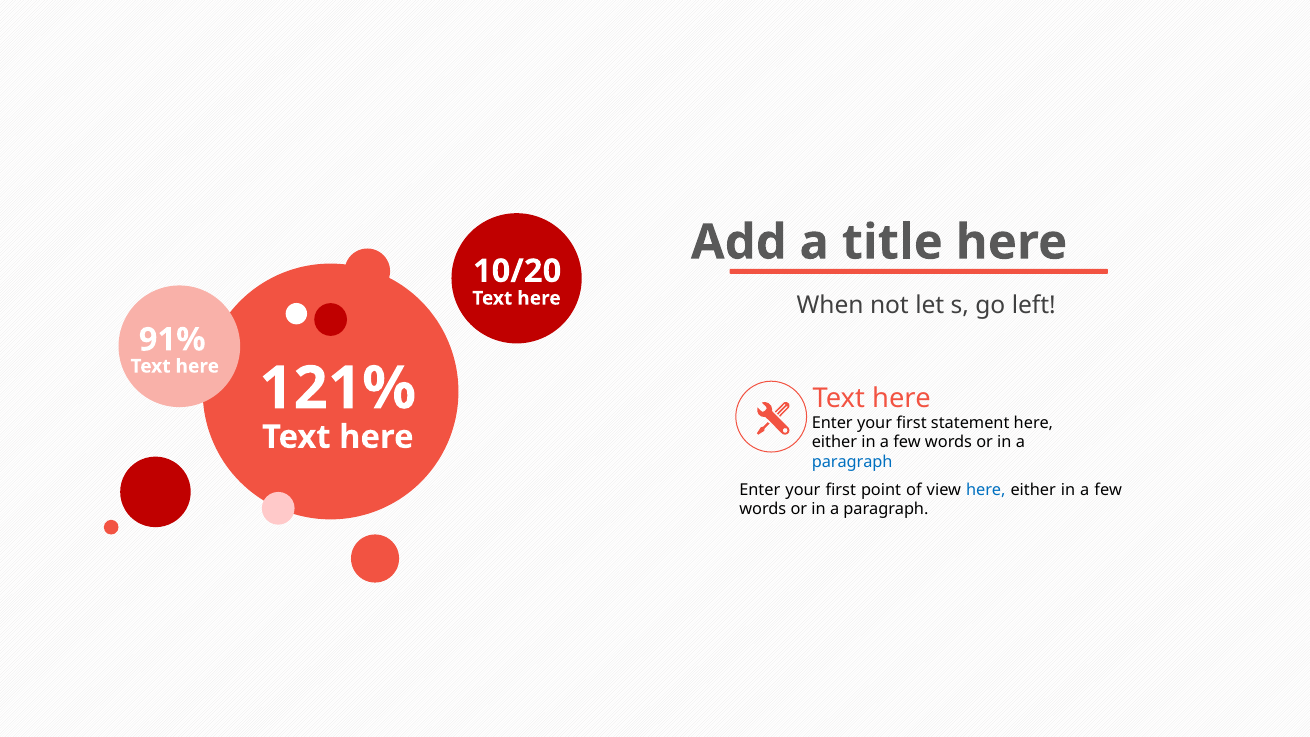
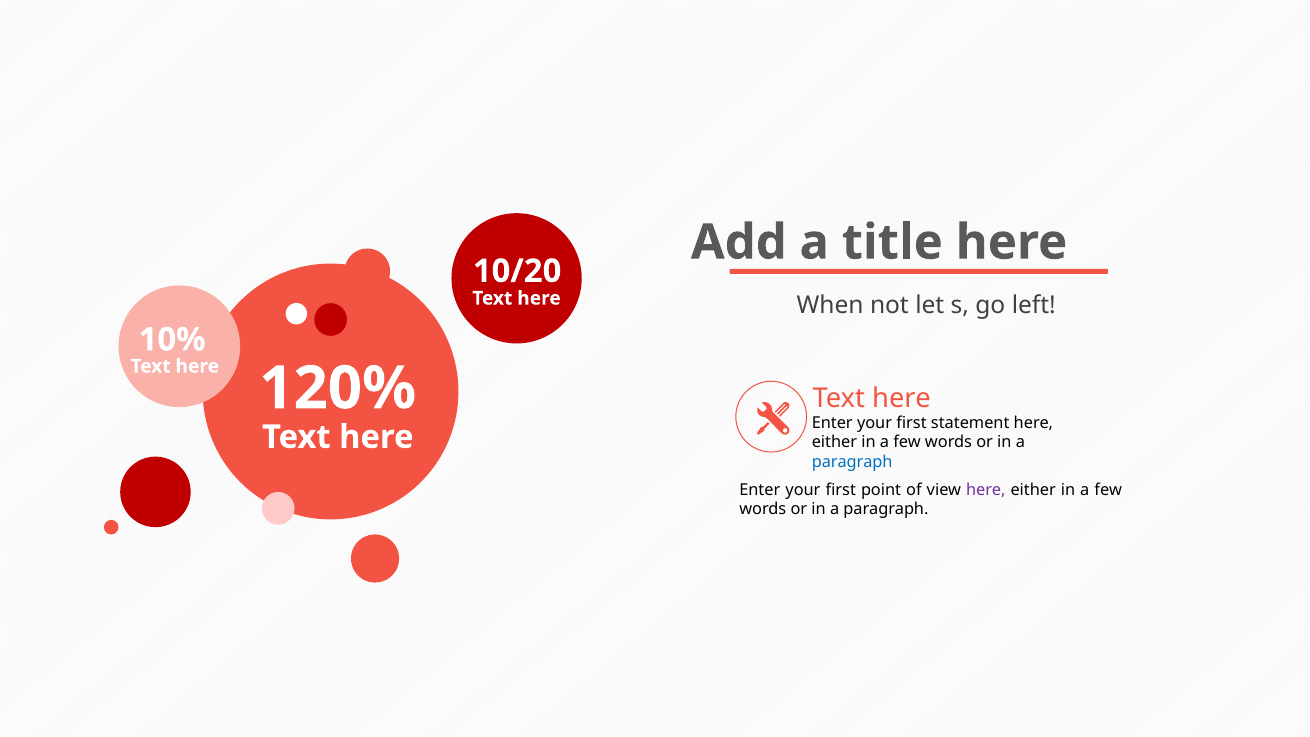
91%: 91% -> 10%
121%: 121% -> 120%
here at (986, 490) colour: blue -> purple
